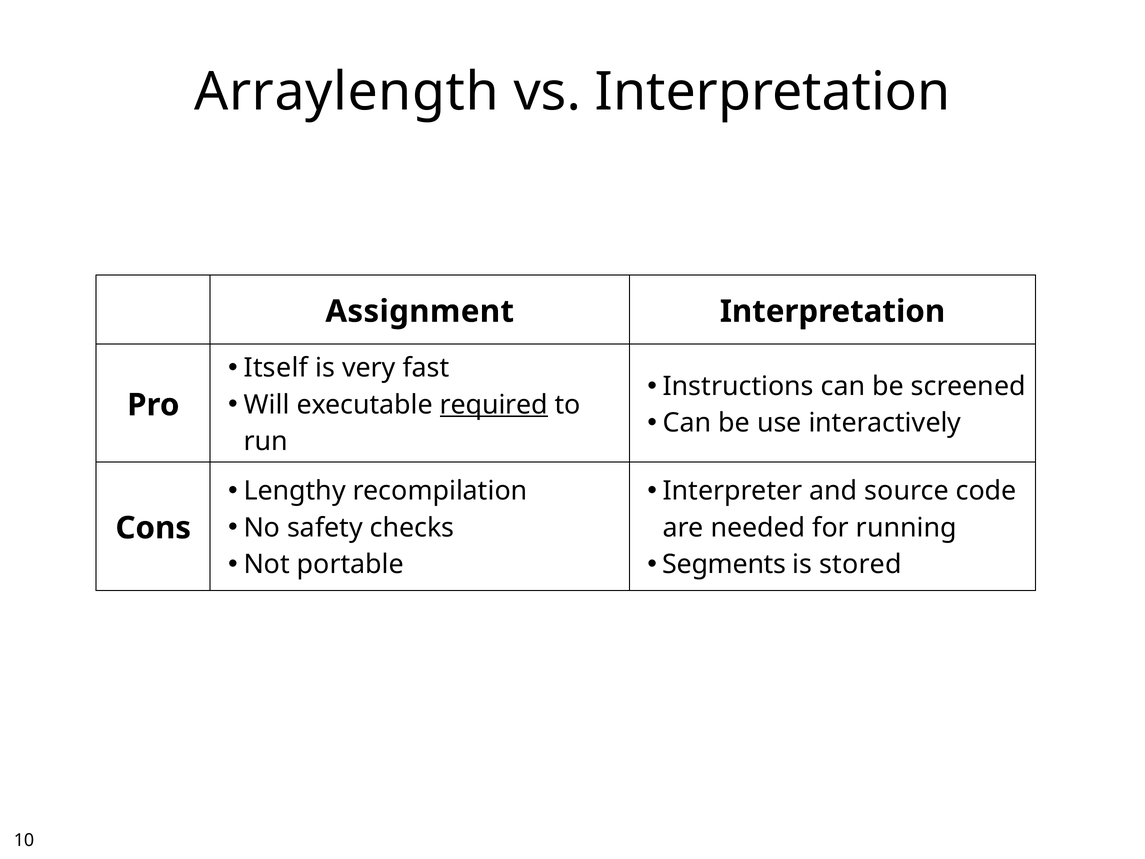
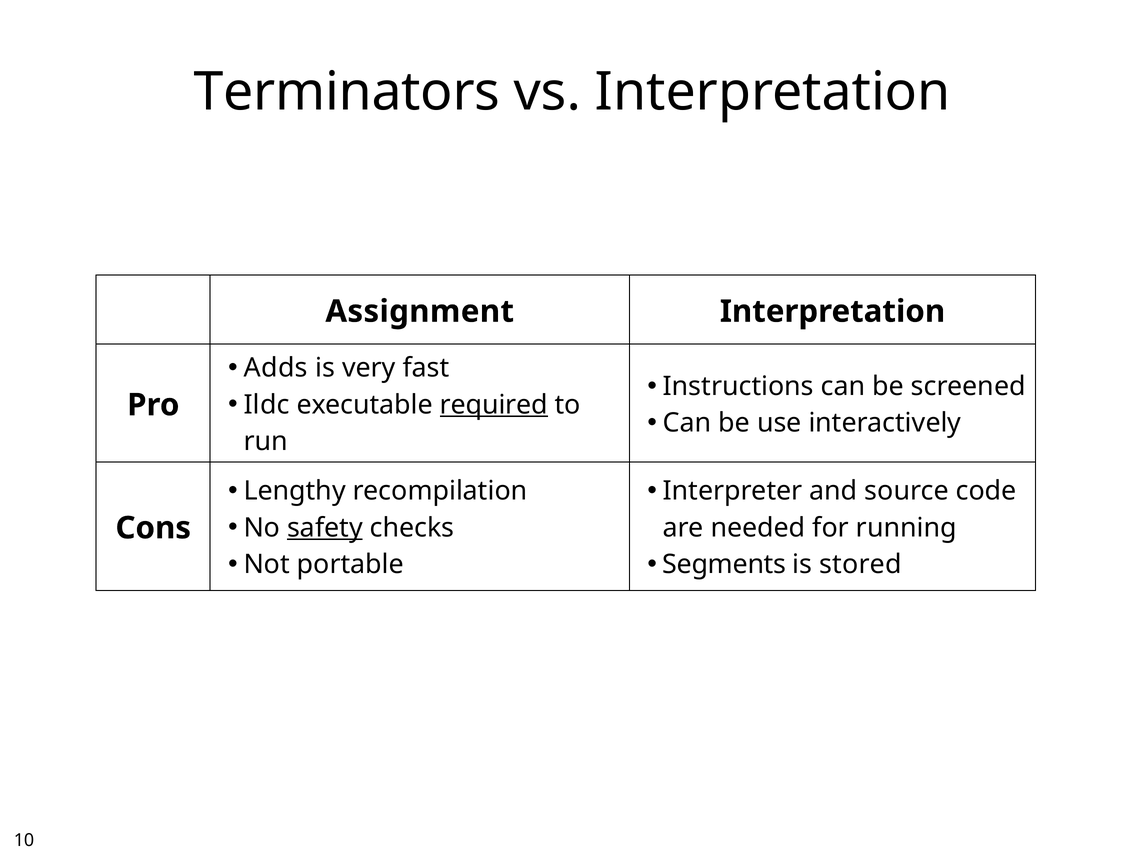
Arraylength: Arraylength -> Terminators
Itself: Itself -> Adds
Will: Will -> Ildc
safety underline: none -> present
